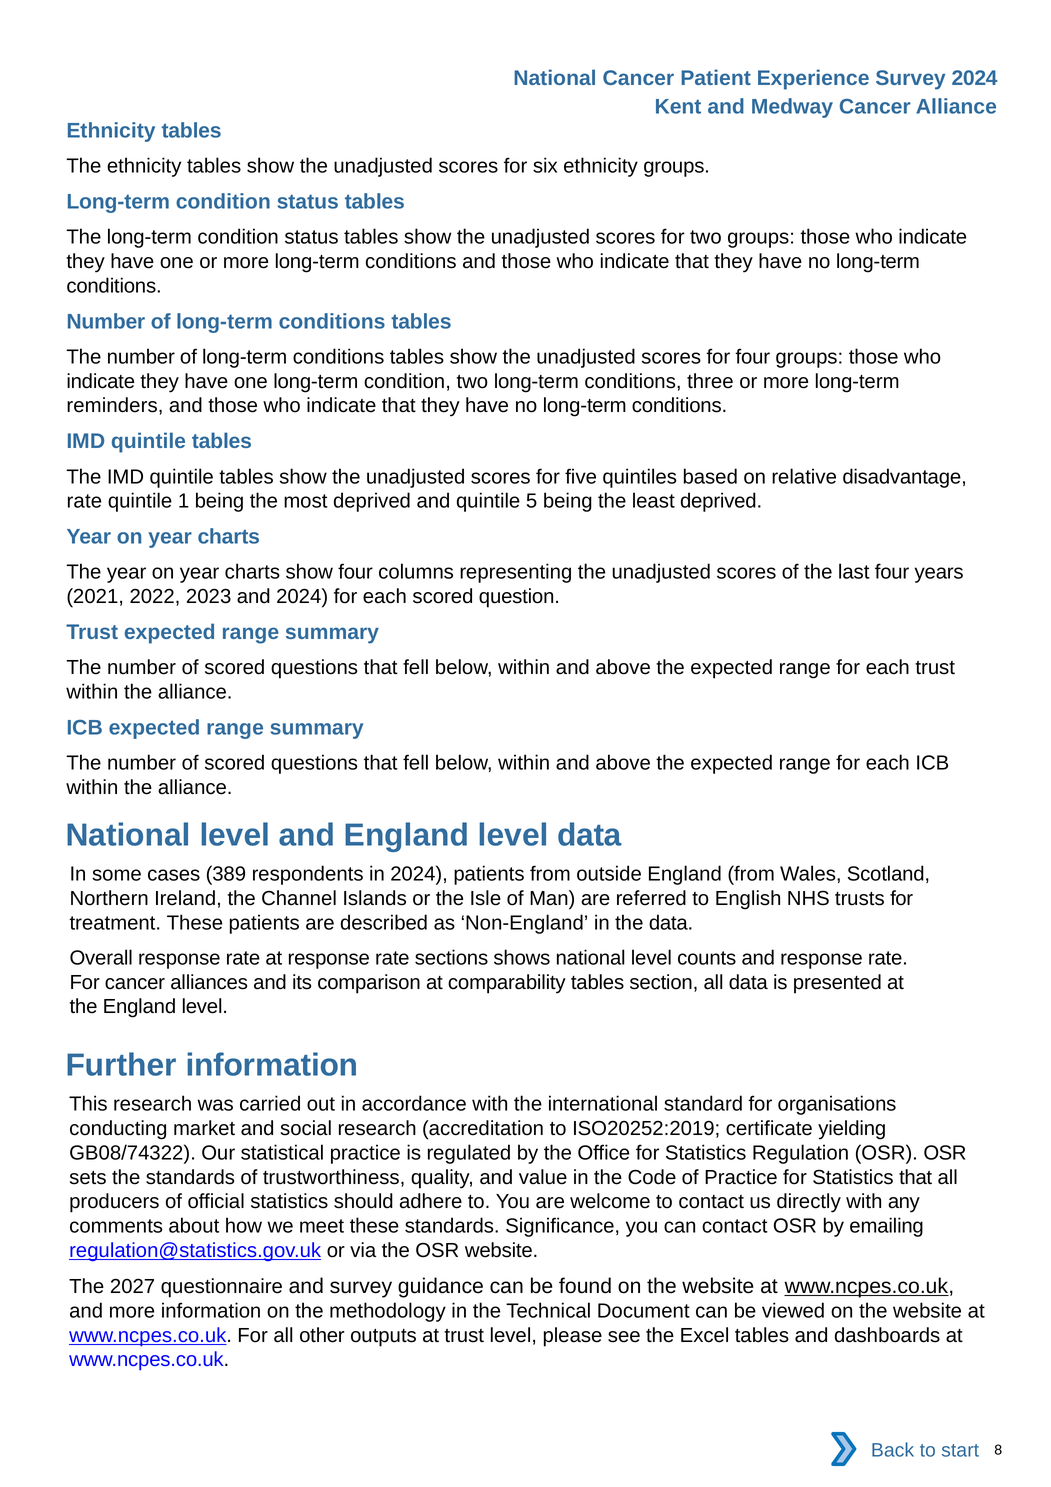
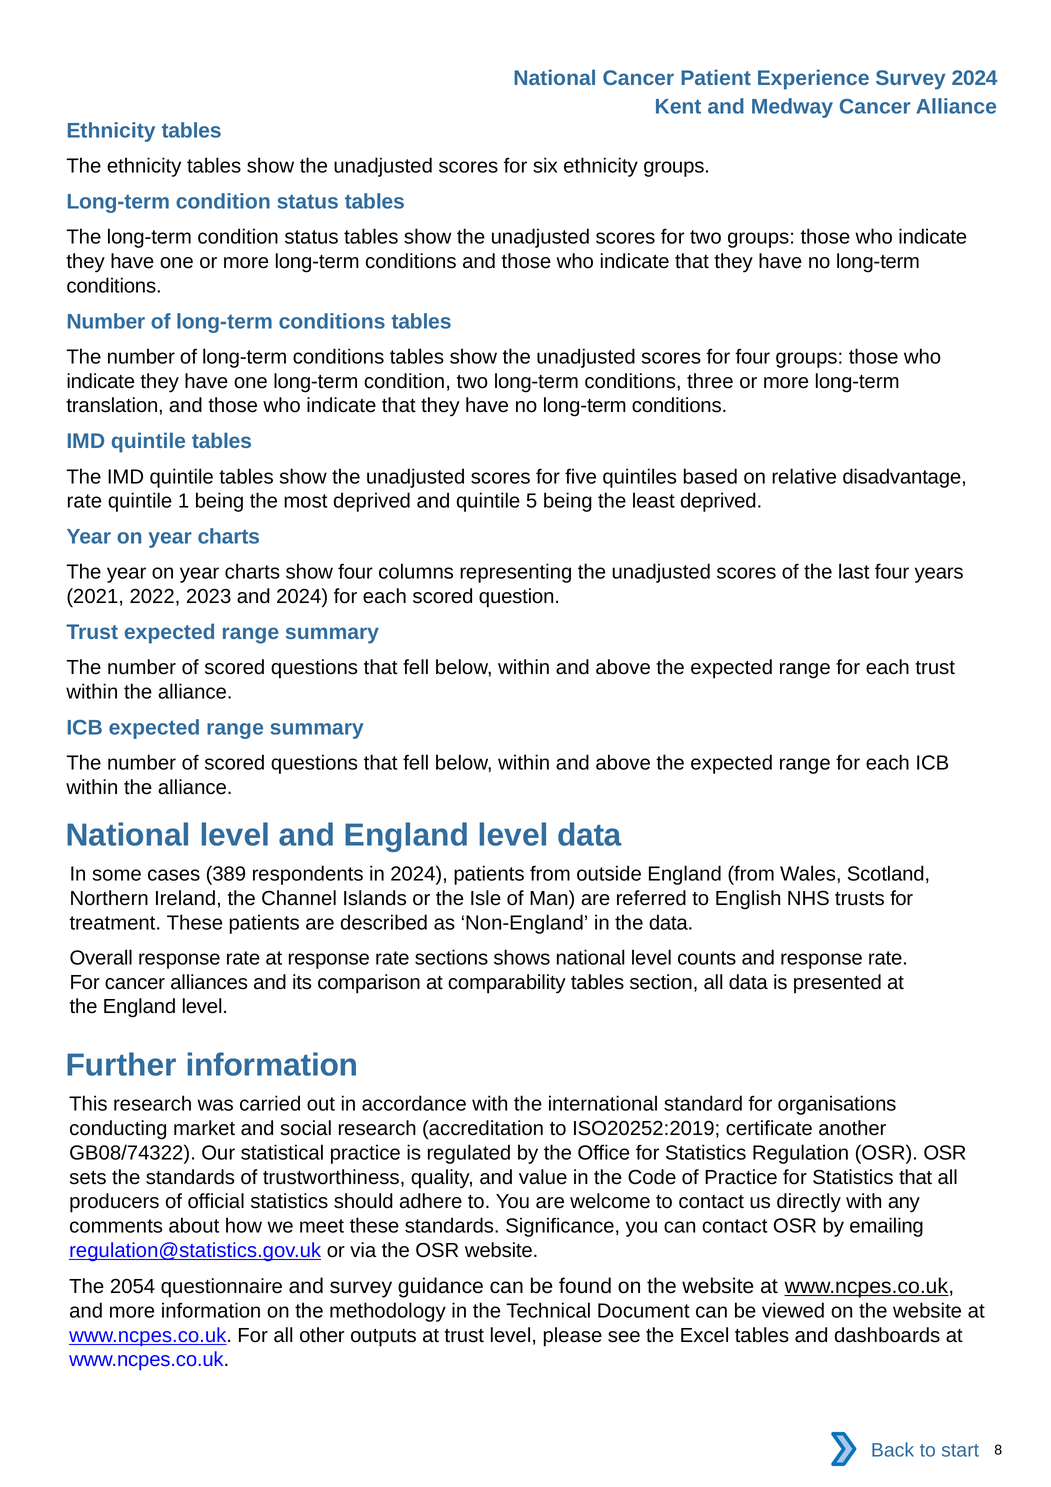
reminders: reminders -> translation
yielding: yielding -> another
2027: 2027 -> 2054
